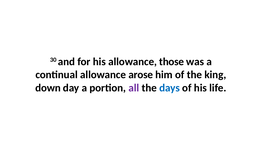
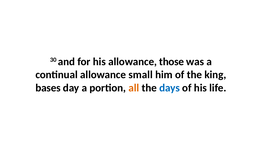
arose: arose -> small
down: down -> bases
all colour: purple -> orange
